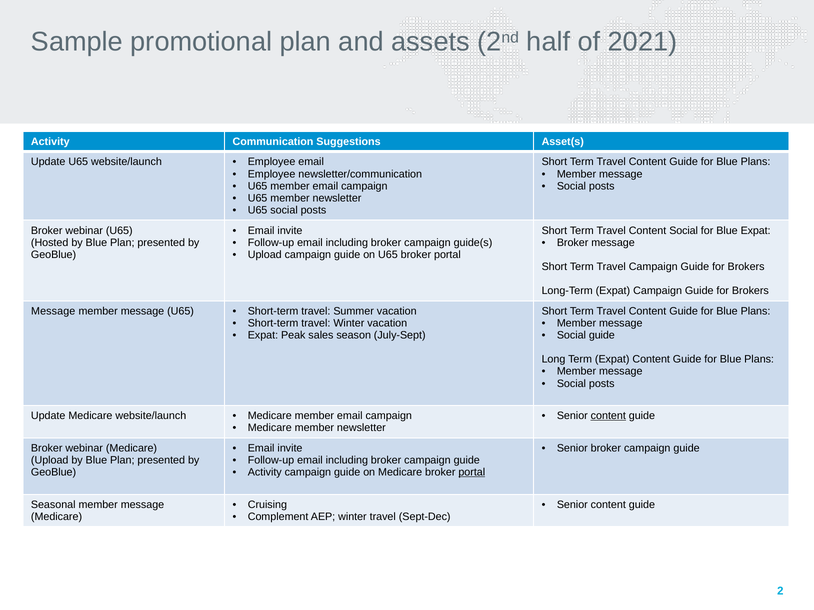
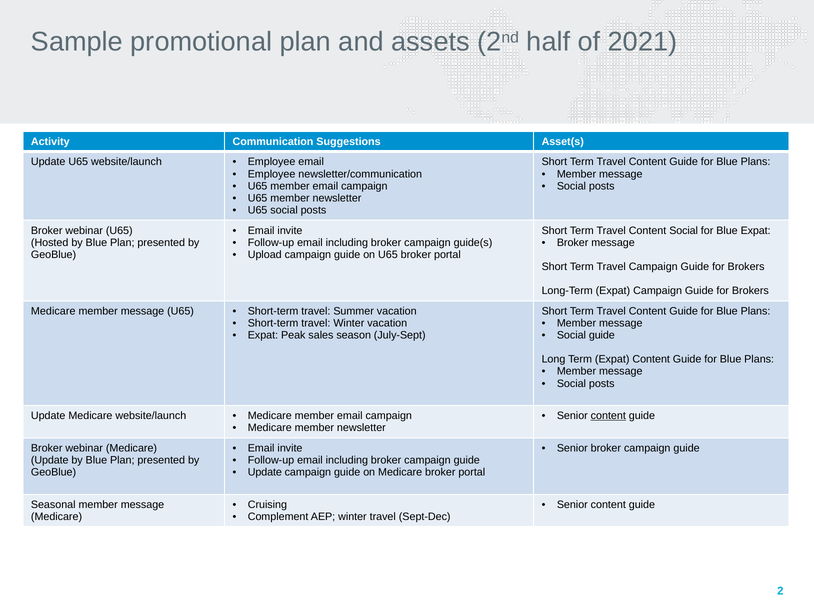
Message at (53, 311): Message -> Medicare
Upload at (50, 461): Upload -> Update
Activity at (265, 473): Activity -> Update
portal at (472, 473) underline: present -> none
